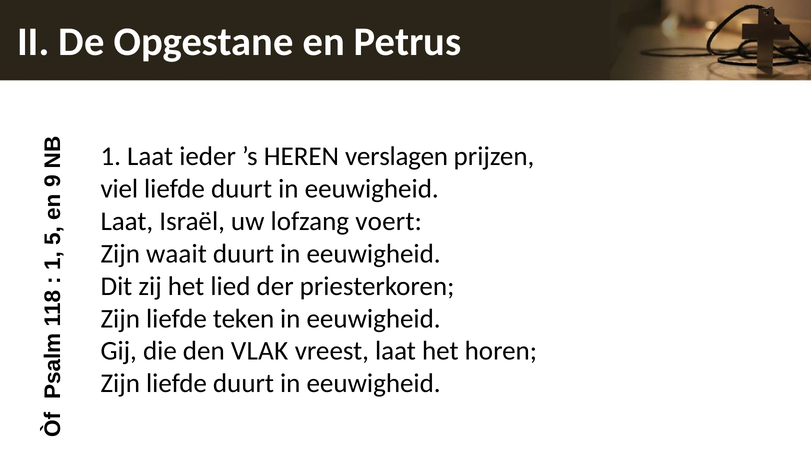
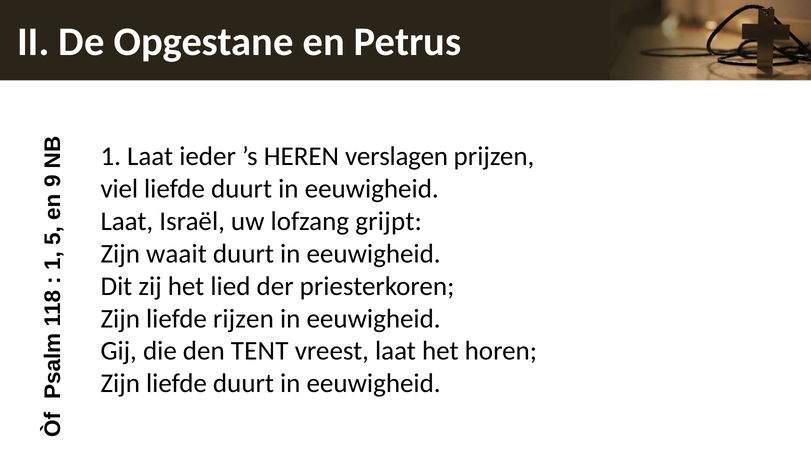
voert: voert -> grijpt
teken: teken -> rijzen
VLAK: VLAK -> TENT
